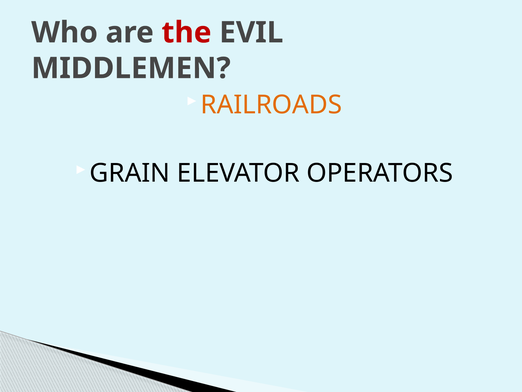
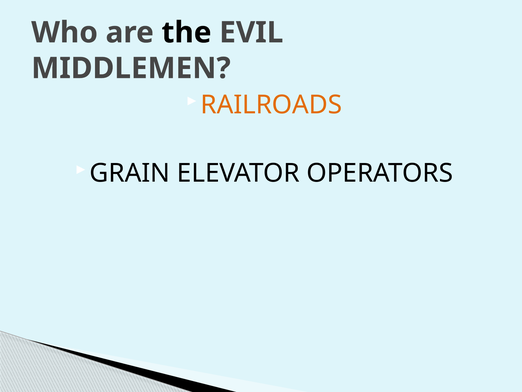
the colour: red -> black
